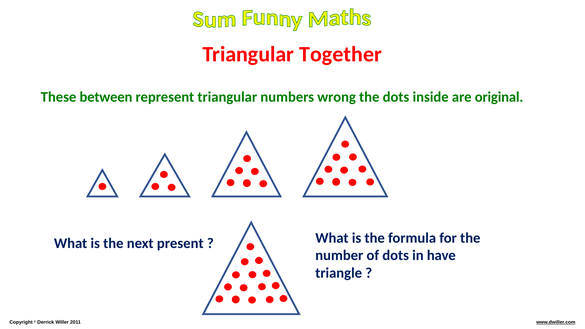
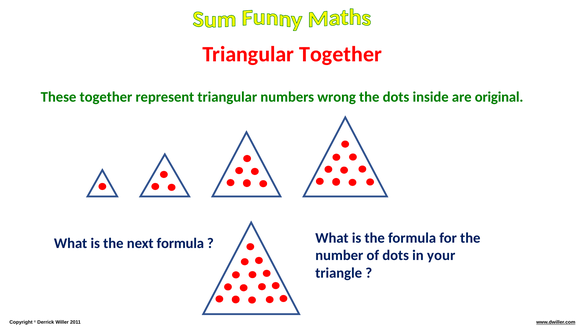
These between: between -> together
next present: present -> formula
have: have -> your
